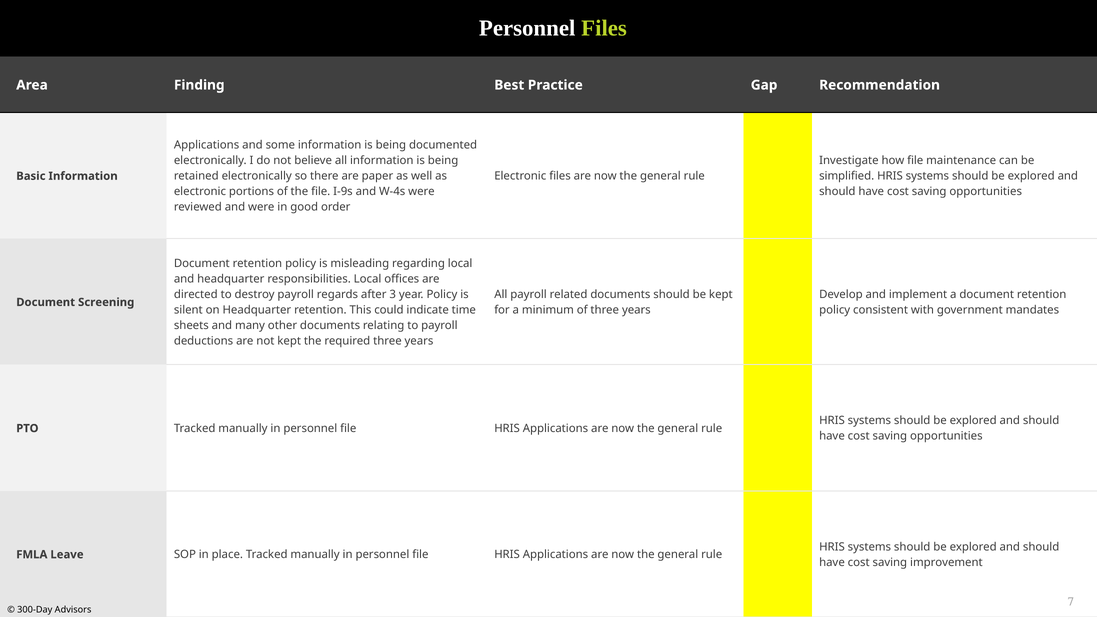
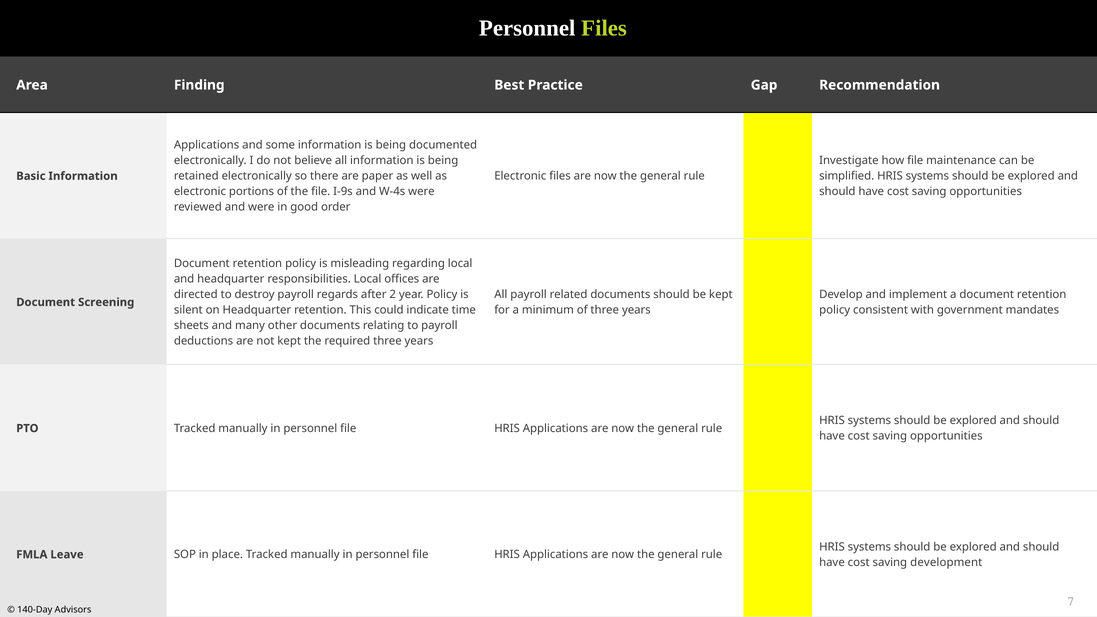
3: 3 -> 2
improvement: improvement -> development
300-Day: 300-Day -> 140-Day
